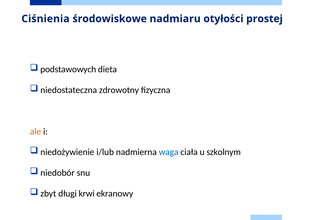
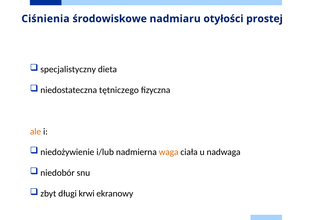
podstawowych: podstawowych -> specjalistyczny
zdrowotny: zdrowotny -> tętniczego
waga colour: blue -> orange
szkolnym: szkolnym -> nadwaga
